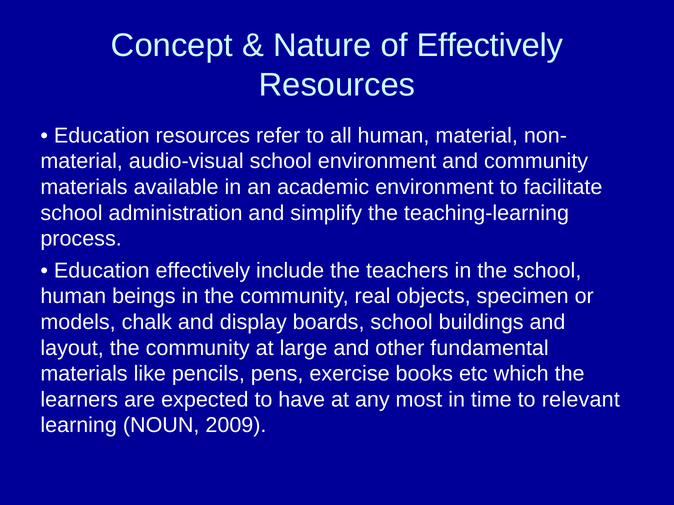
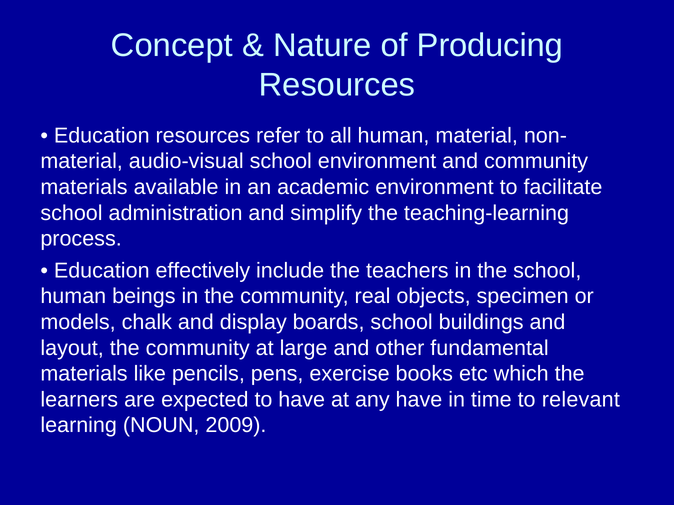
of Effectively: Effectively -> Producing
any most: most -> have
